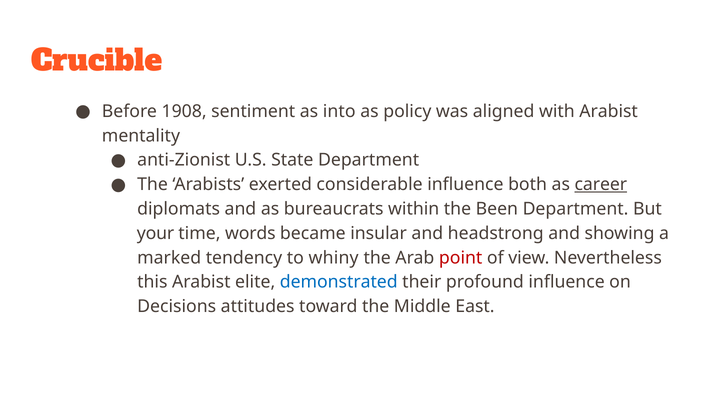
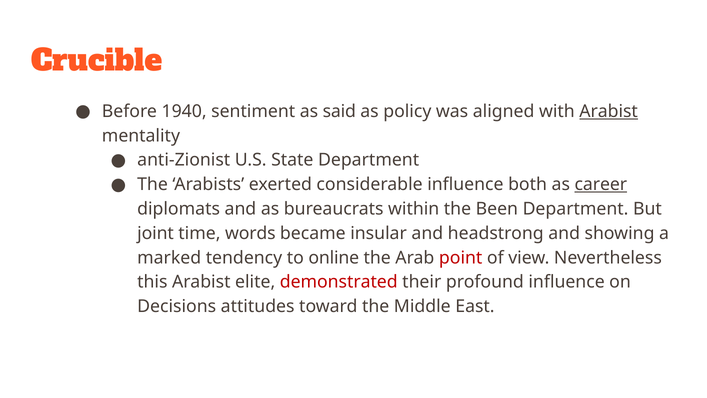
1908: 1908 -> 1940
into: into -> said
Arabist at (609, 111) underline: none -> present
your: your -> joint
whiny: whiny -> online
demonstrated colour: blue -> red
